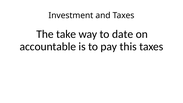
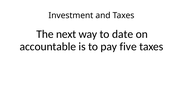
take: take -> next
this: this -> five
